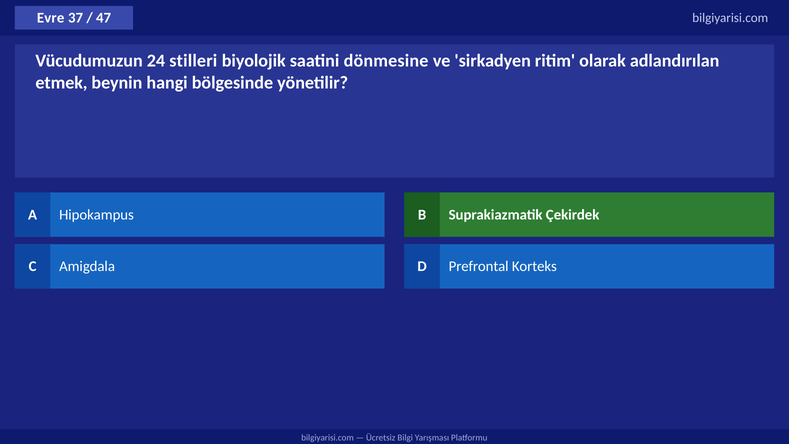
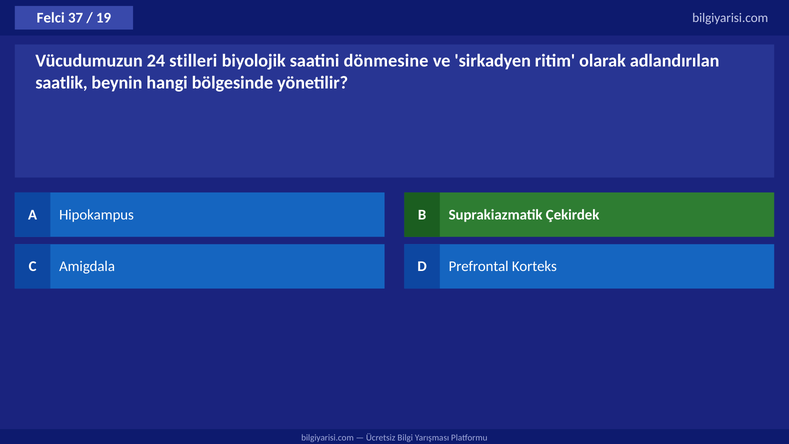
Evre: Evre -> Felci
47: 47 -> 19
etmek: etmek -> saatlik
